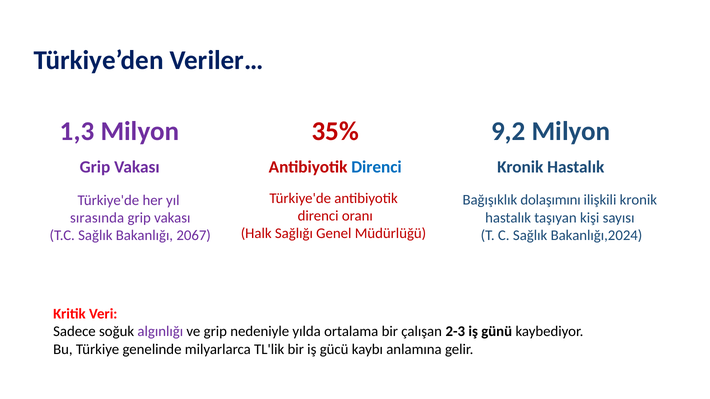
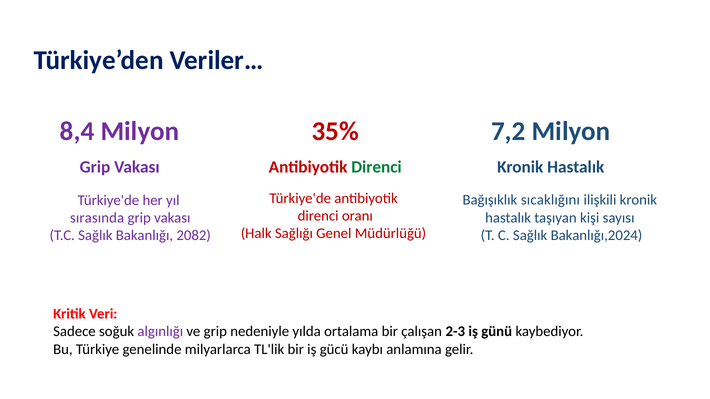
1,3: 1,3 -> 8,4
9,2: 9,2 -> 7,2
Direnci at (376, 167) colour: blue -> green
dolaşımını: dolaşımını -> sıcaklığını
2067: 2067 -> 2082
